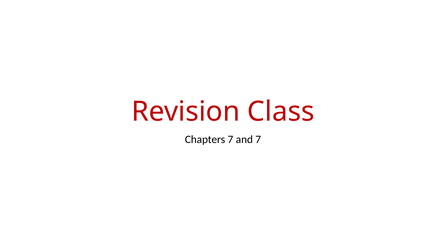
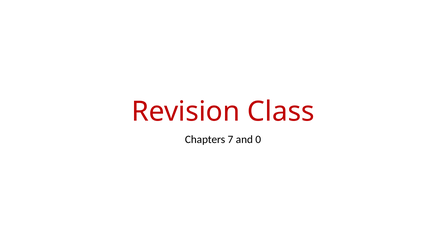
and 7: 7 -> 0
